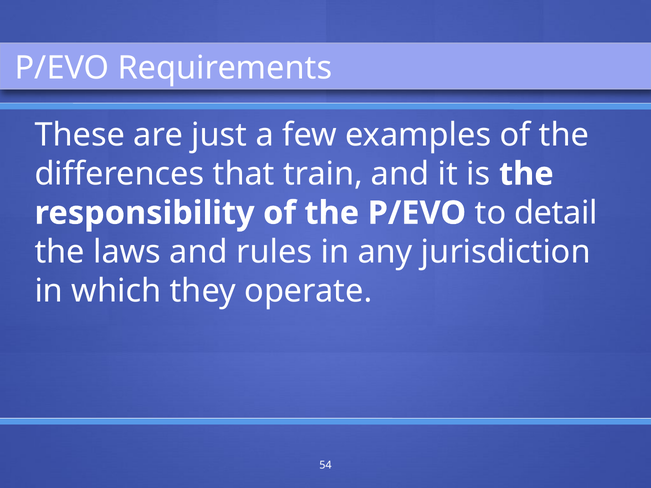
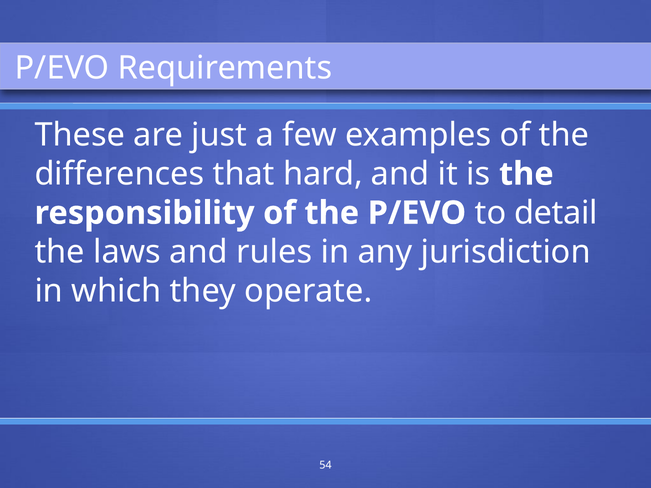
train: train -> hard
